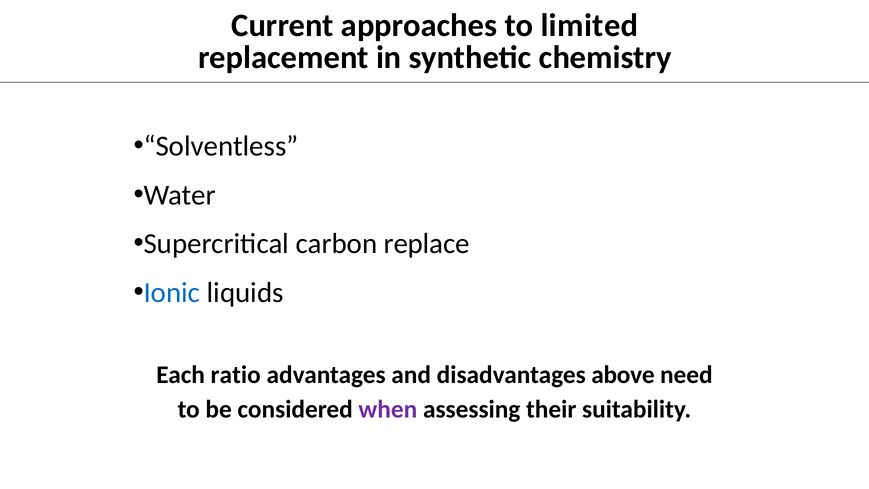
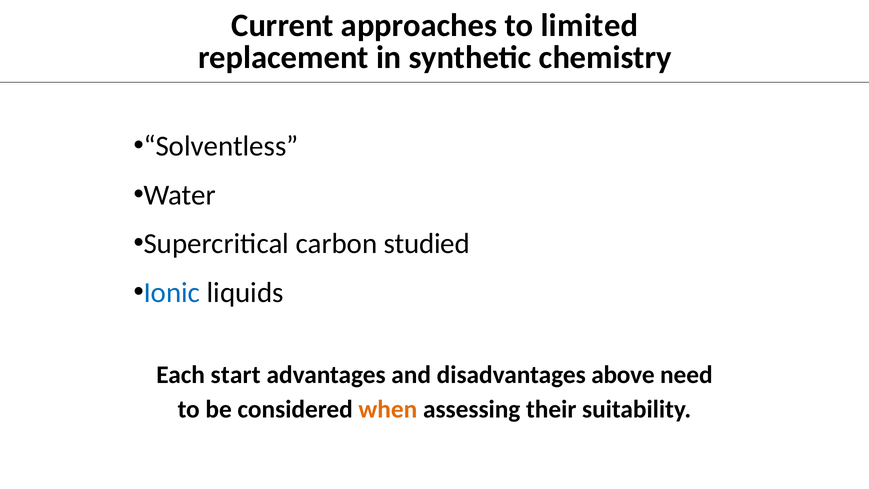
replace: replace -> studied
ratio: ratio -> start
when colour: purple -> orange
